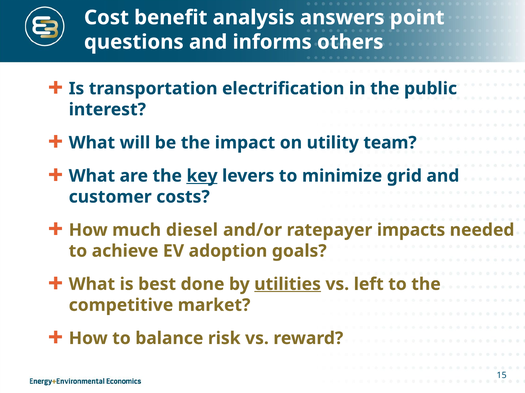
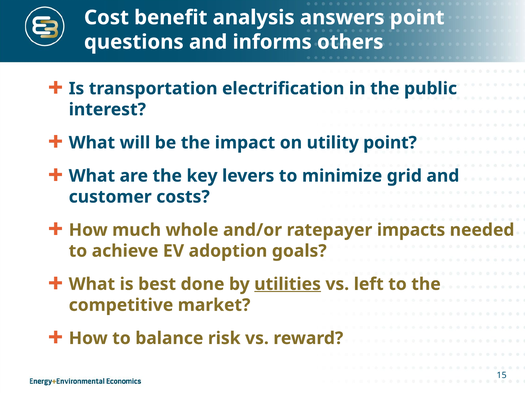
utility team: team -> point
key underline: present -> none
diesel: diesel -> whole
